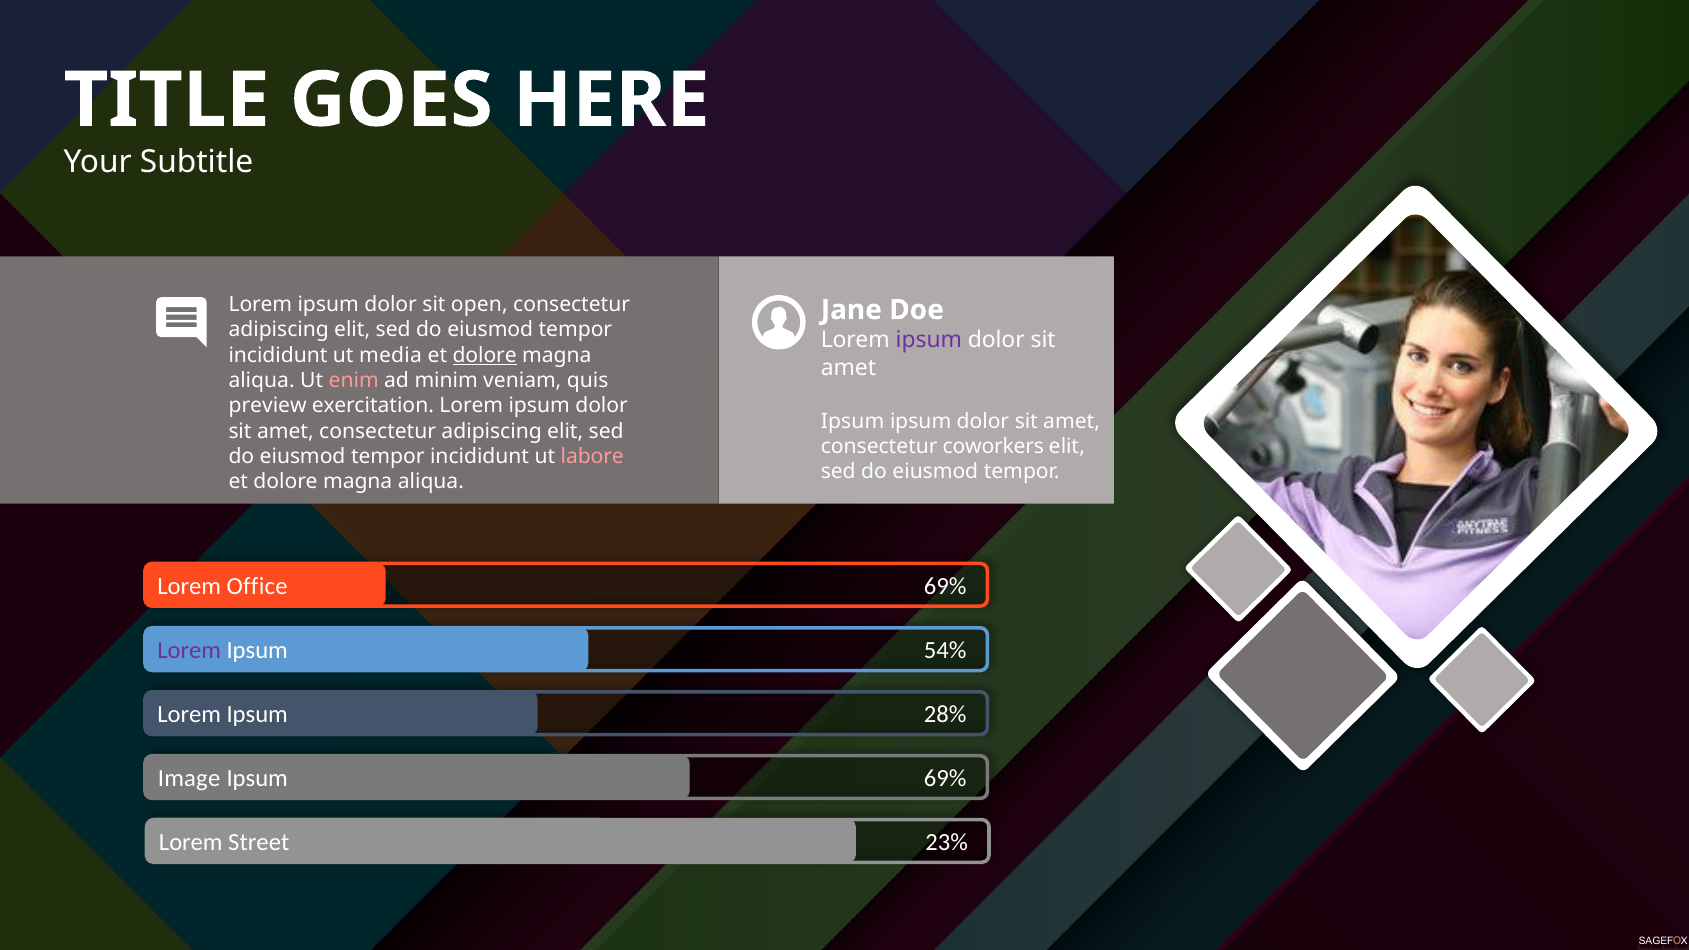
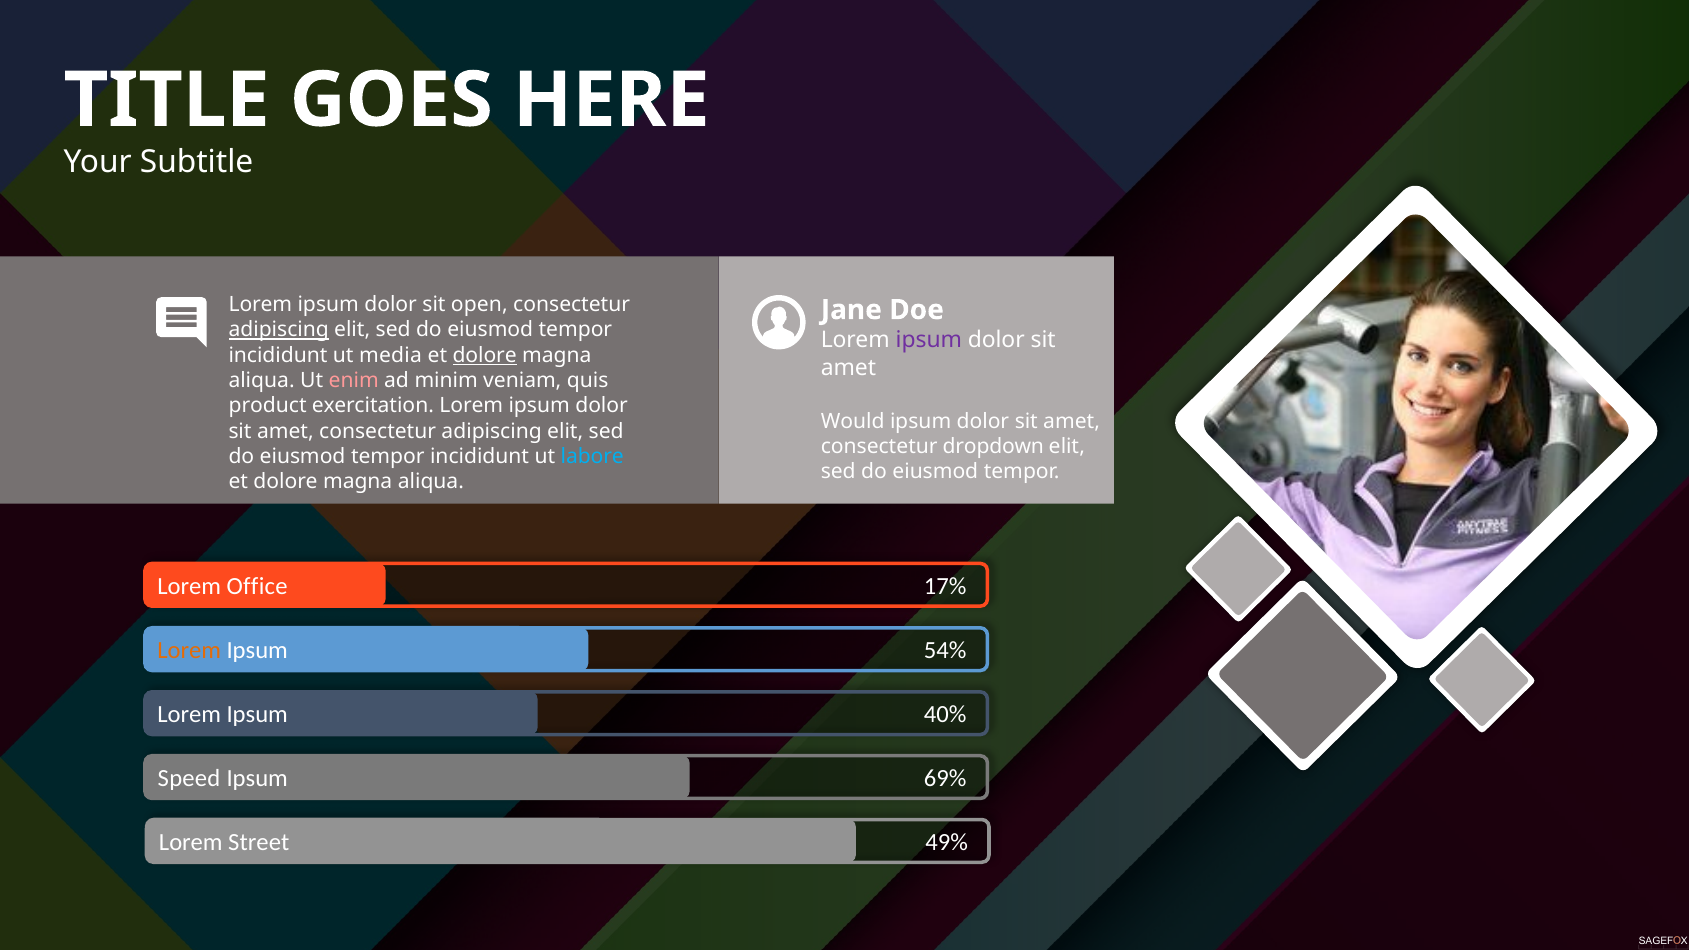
adipiscing at (279, 330) underline: none -> present
preview: preview -> product
Ipsum at (853, 421): Ipsum -> Would
coworkers: coworkers -> dropdown
labore colour: pink -> light blue
69% at (945, 586): 69% -> 17%
Lorem at (189, 651) colour: purple -> orange
28%: 28% -> 40%
Image: Image -> Speed
23%: 23% -> 49%
